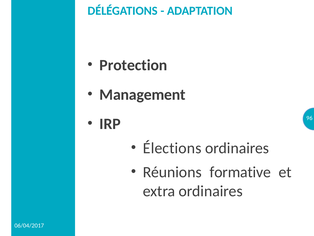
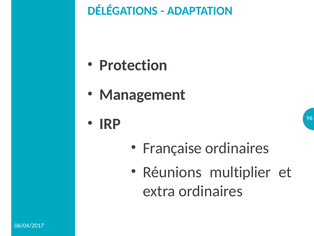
Élections: Élections -> Française
formative: formative -> multiplier
